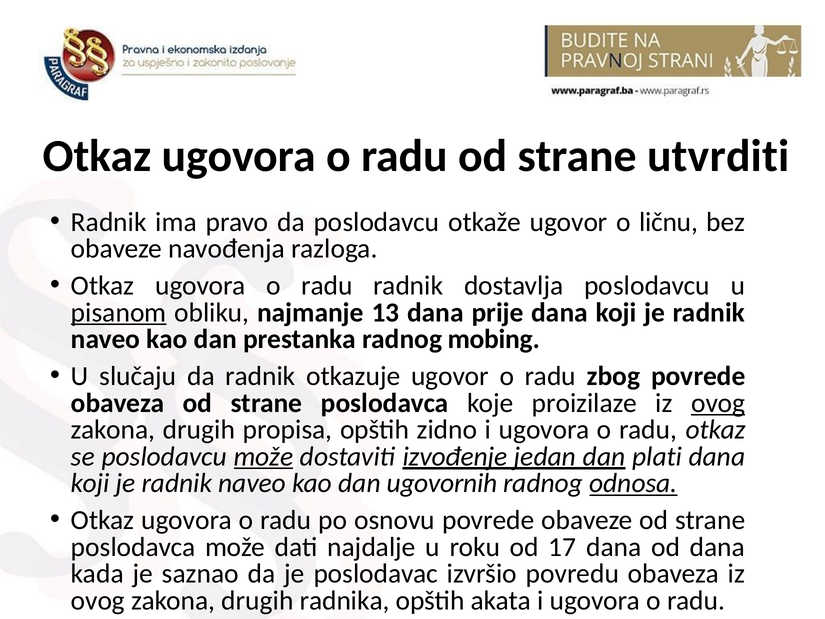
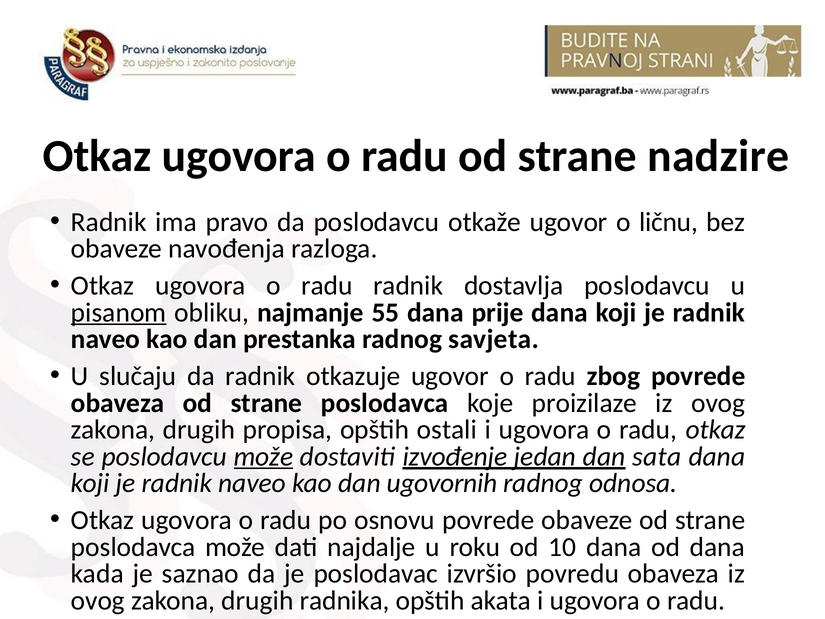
utvrditi: utvrditi -> nadzire
13: 13 -> 55
mobing: mobing -> savjeta
ovog at (718, 403) underline: present -> none
zidno: zidno -> ostali
plati: plati -> sata
odnosa underline: present -> none
17: 17 -> 10
